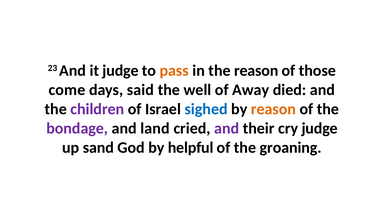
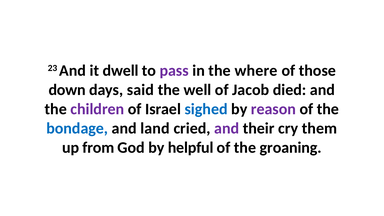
it judge: judge -> dwell
pass colour: orange -> purple
the reason: reason -> where
come: come -> down
Away: Away -> Jacob
reason at (273, 109) colour: orange -> purple
bondage colour: purple -> blue
cry judge: judge -> them
sand: sand -> from
